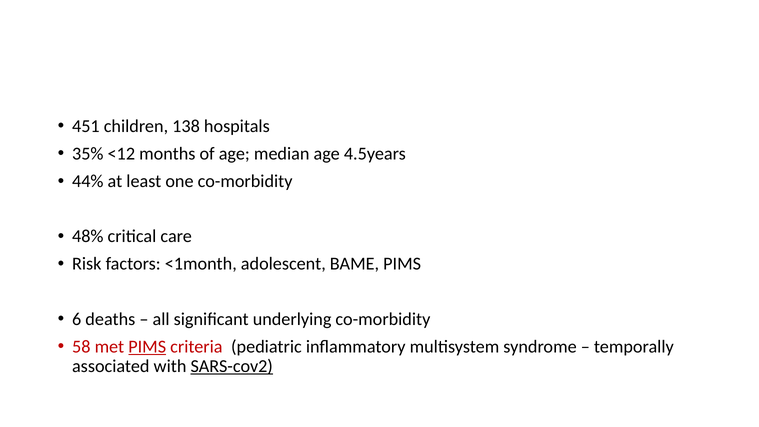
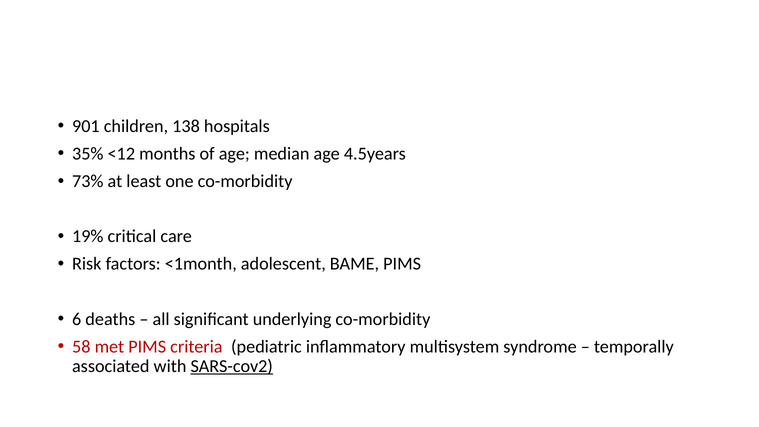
451: 451 -> 901
44%: 44% -> 73%
48%: 48% -> 19%
PIMS at (147, 347) underline: present -> none
